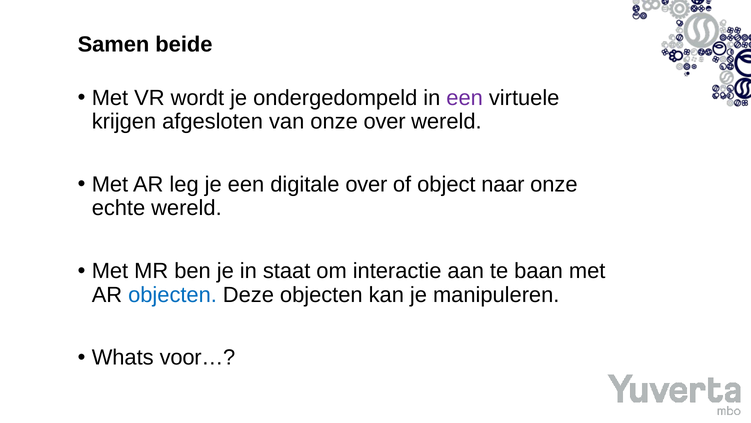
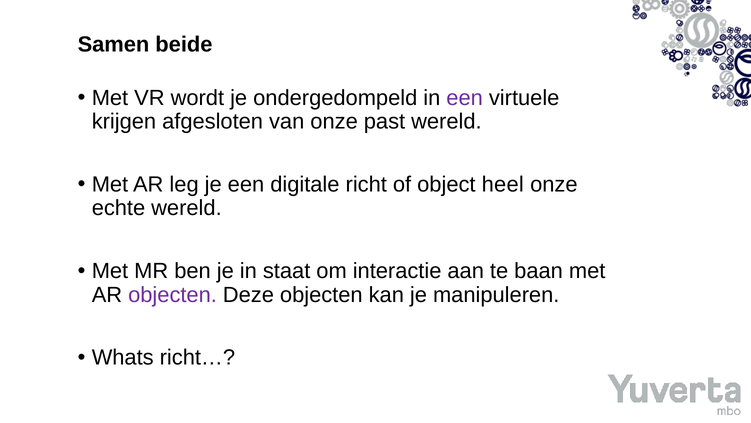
onze over: over -> past
digitale over: over -> richt
naar: naar -> heel
objecten at (173, 294) colour: blue -> purple
voor…: voor… -> richt…
